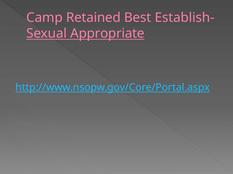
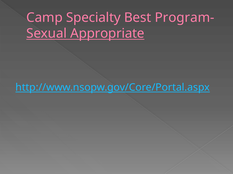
Retained: Retained -> Specialty
Establish-: Establish- -> Program-
